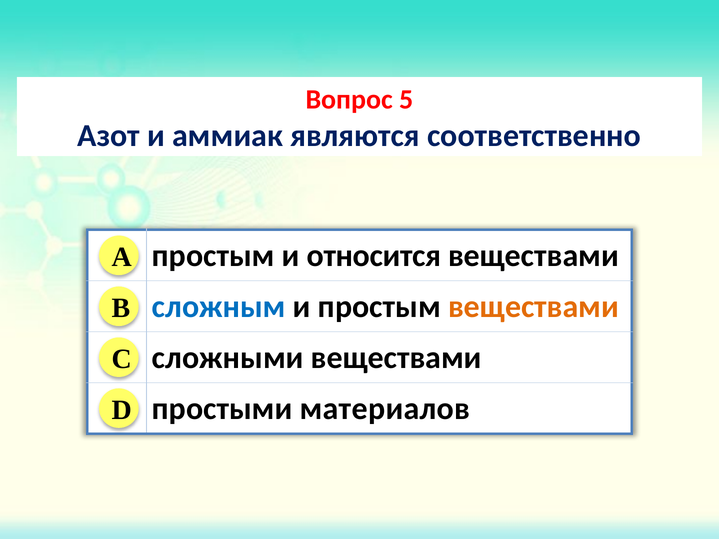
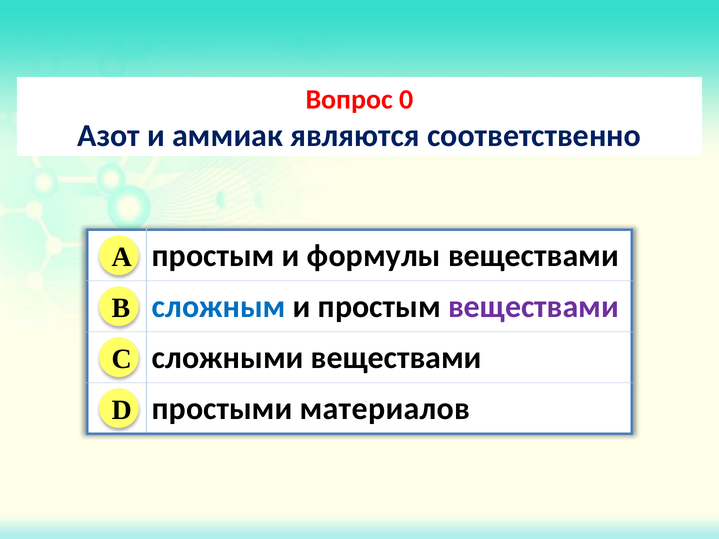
5: 5 -> 0
относится: относится -> формулы
веществами at (533, 307) colour: orange -> purple
